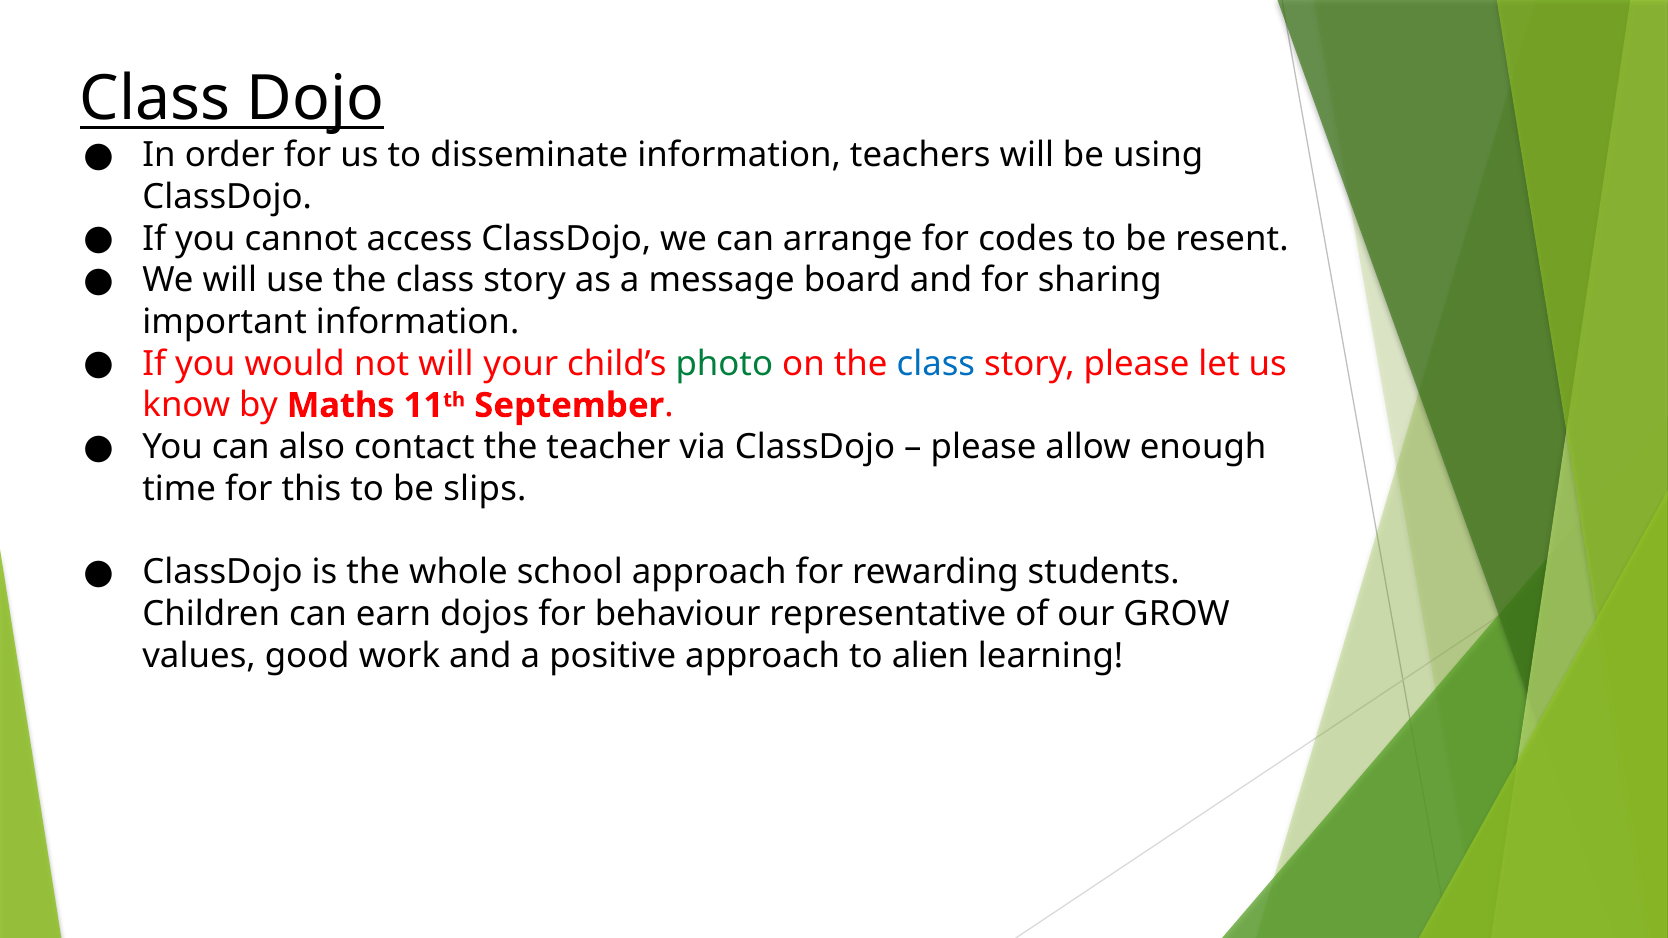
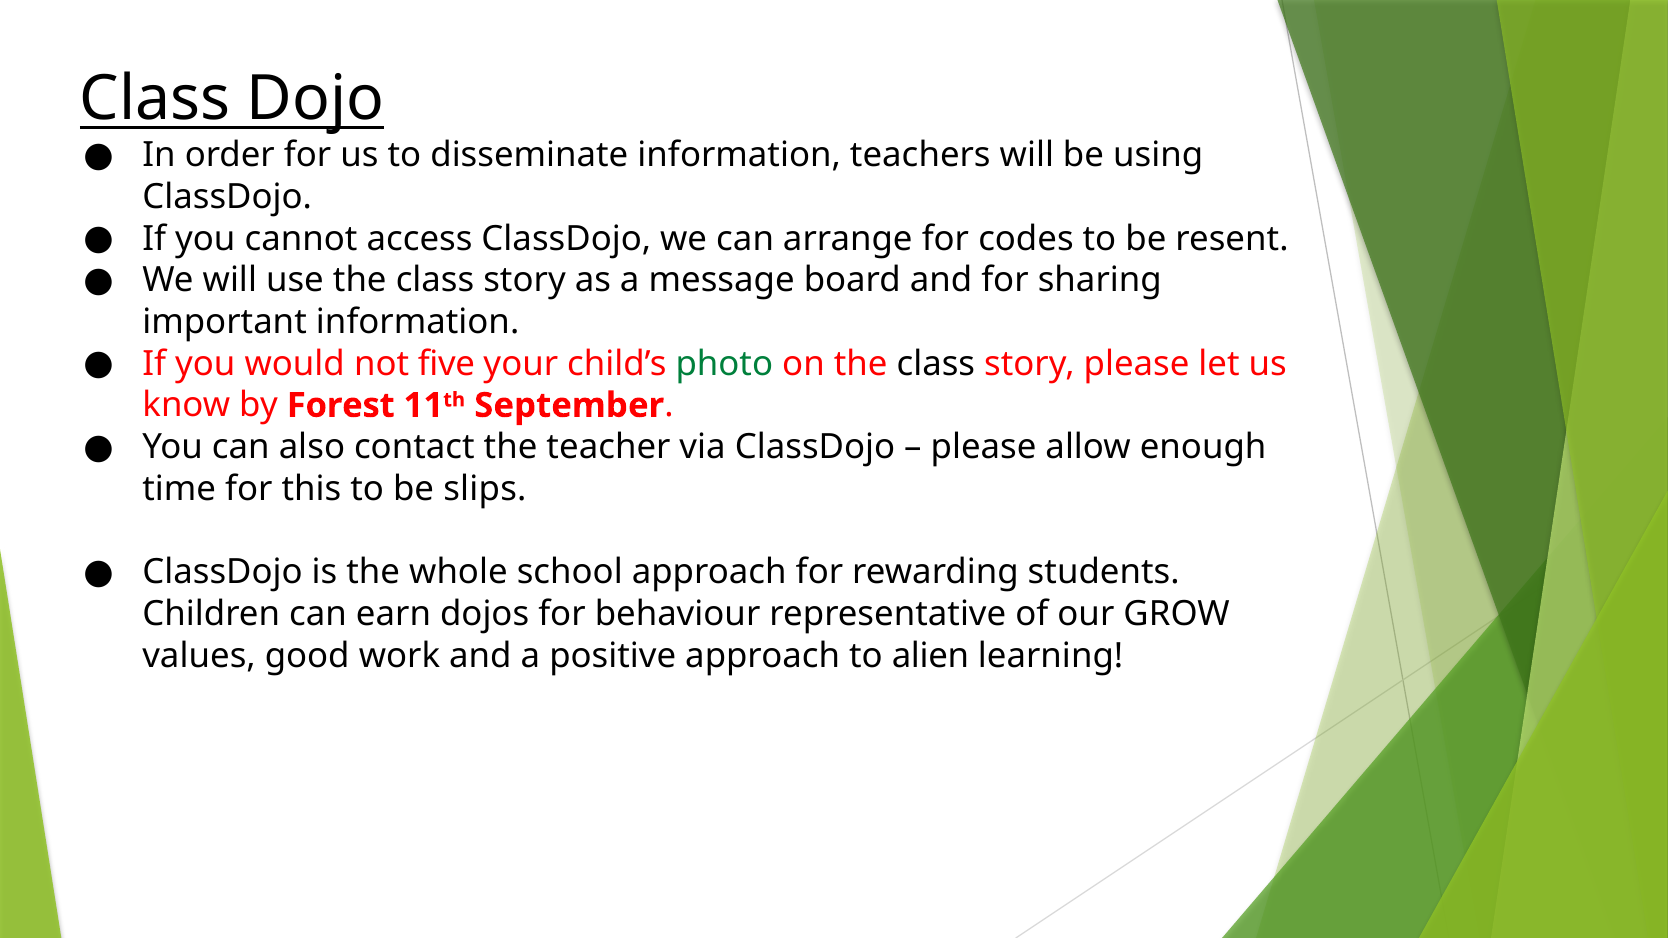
not will: will -> five
class at (936, 364) colour: blue -> black
Maths: Maths -> Forest
